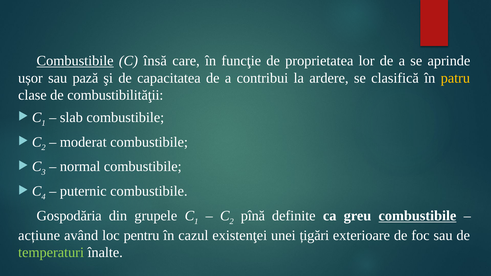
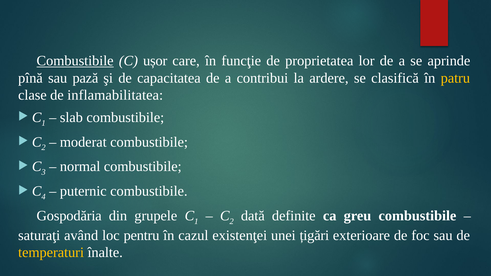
însă: însă -> ușor
ușor: ușor -> pînă
combustibilităţii: combustibilităţii -> inflamabilitatea
pînă: pînă -> dată
combustibile at (417, 216) underline: present -> none
acțiune: acțiune -> saturaţi
temperaturi colour: light green -> yellow
